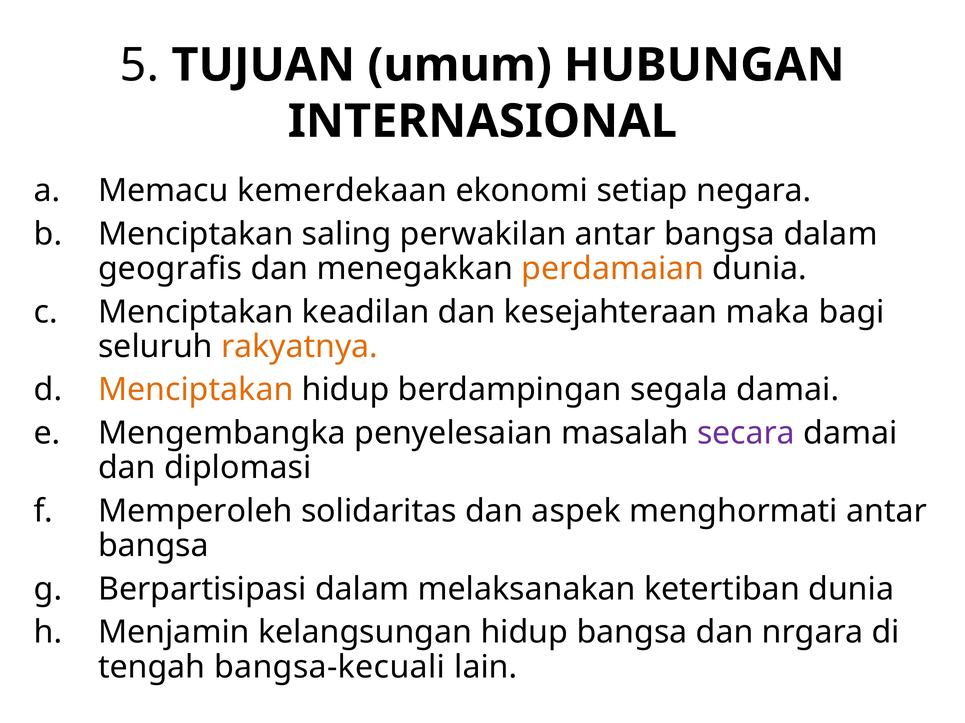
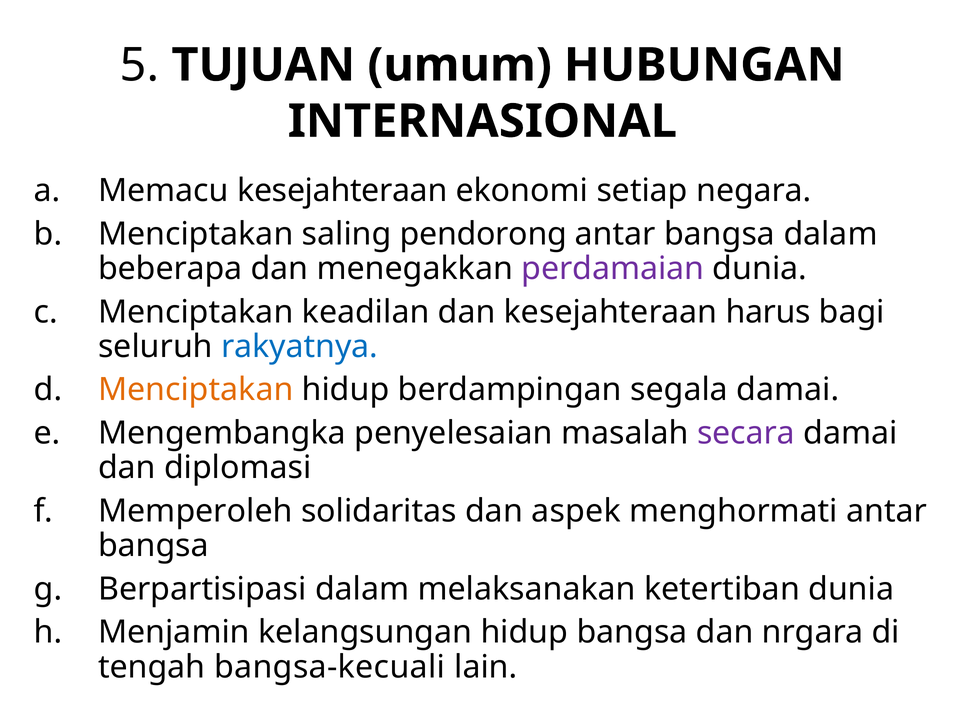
Memacu kemerdekaan: kemerdekaan -> kesejahteraan
perwakilan: perwakilan -> pendorong
geografis: geografis -> beberapa
perdamaian colour: orange -> purple
maka: maka -> harus
rakyatnya colour: orange -> blue
